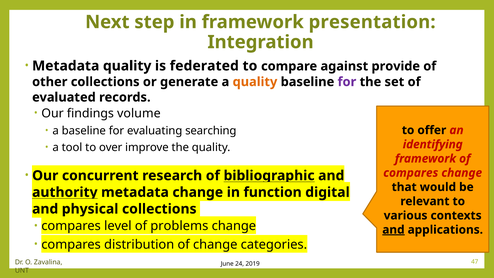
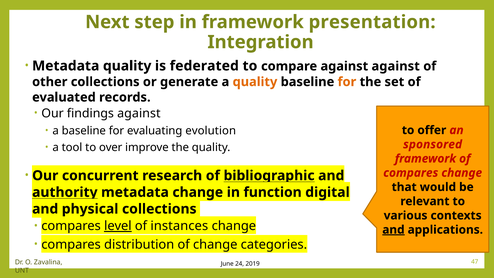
against provide: provide -> against
for at (347, 82) colour: purple -> orange
findings volume: volume -> against
searching: searching -> evolution
identifying: identifying -> sponsored
level underline: none -> present
problems: problems -> instances
